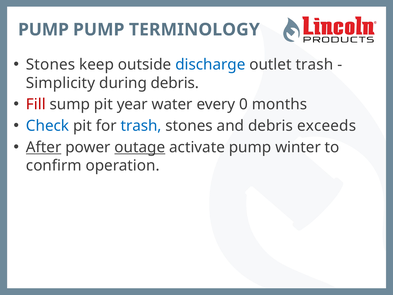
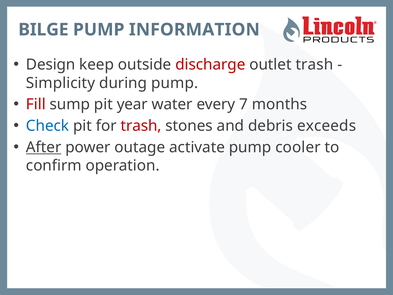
PUMP at (43, 30): PUMP -> BILGE
TERMINOLOGY: TERMINOLOGY -> INFORMATION
Stones at (51, 65): Stones -> Design
discharge colour: blue -> red
during debris: debris -> pump
0: 0 -> 7
trash at (141, 126) colour: blue -> red
outage underline: present -> none
winter: winter -> cooler
